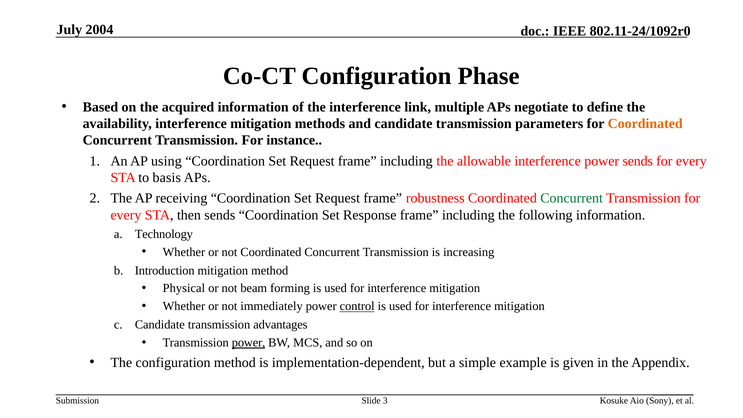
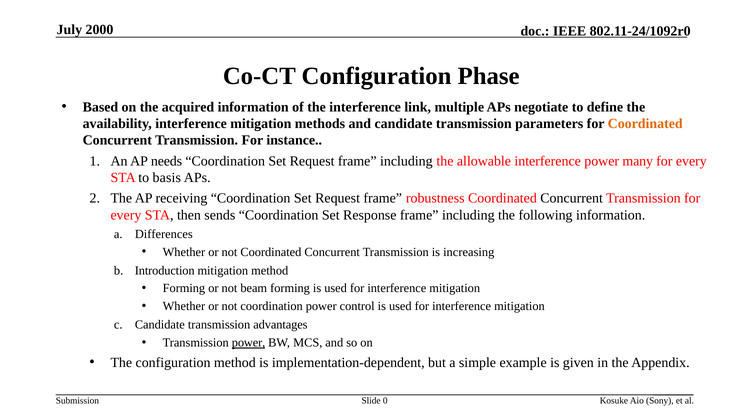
2004: 2004 -> 2000
using: using -> needs
power sends: sends -> many
Concurrent at (572, 198) colour: green -> black
Technology: Technology -> Differences
Physical at (184, 288): Physical -> Forming
not immediately: immediately -> coordination
control underline: present -> none
3: 3 -> 0
